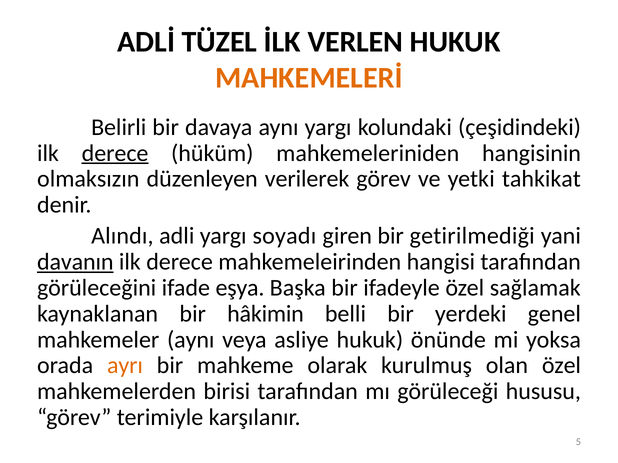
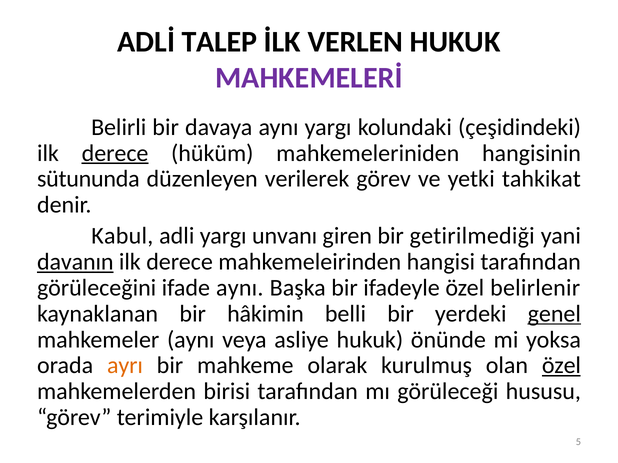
TÜZEL: TÜZEL -> TALEP
MAHKEMELERİ colour: orange -> purple
olmaksızın: olmaksızın -> sütununda
Alındı: Alındı -> Kabul
soyadı: soyadı -> unvanı
ifade eşya: eşya -> aynı
sağlamak: sağlamak -> belirlenir
genel underline: none -> present
özel at (561, 366) underline: none -> present
